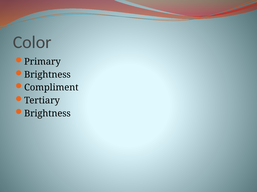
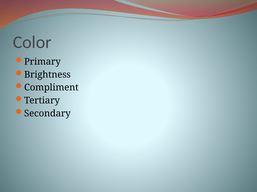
Brightness at (47, 114): Brightness -> Secondary
